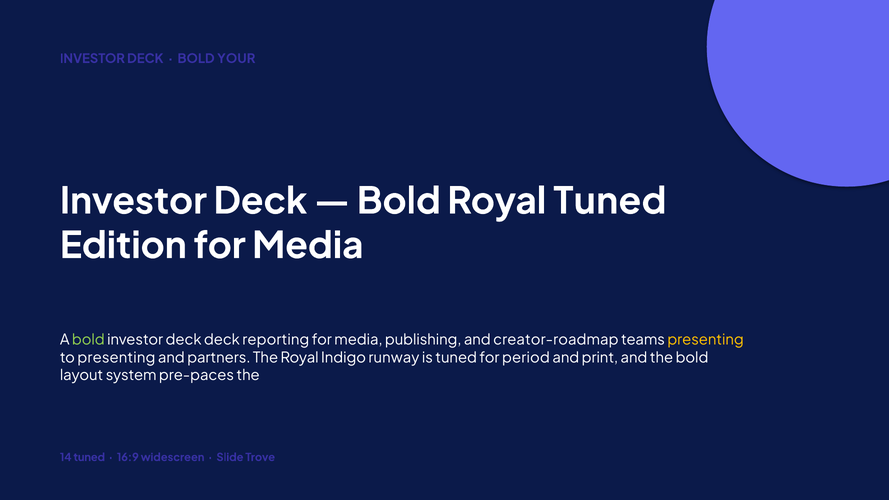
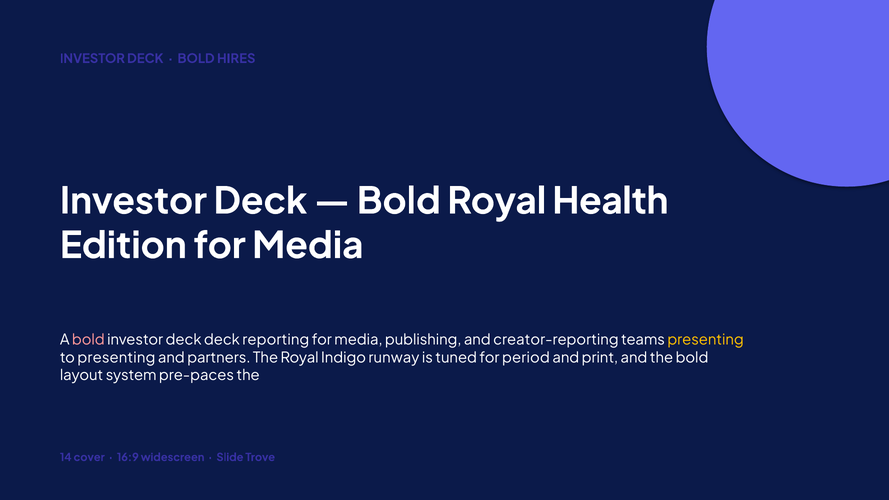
YOUR: YOUR -> HIRES
Royal Tuned: Tuned -> Health
bold at (88, 340) colour: light green -> pink
creator-roadmap: creator-roadmap -> creator-reporting
14 tuned: tuned -> cover
